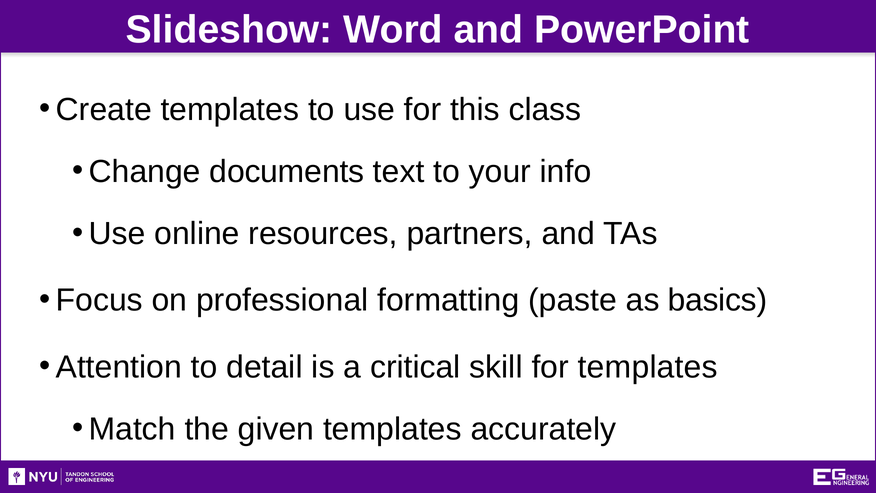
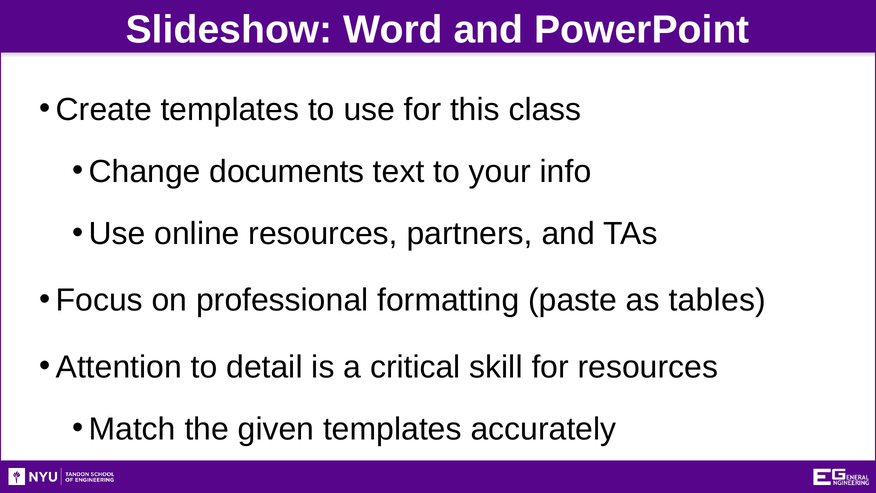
basics: basics -> tables
for templates: templates -> resources
